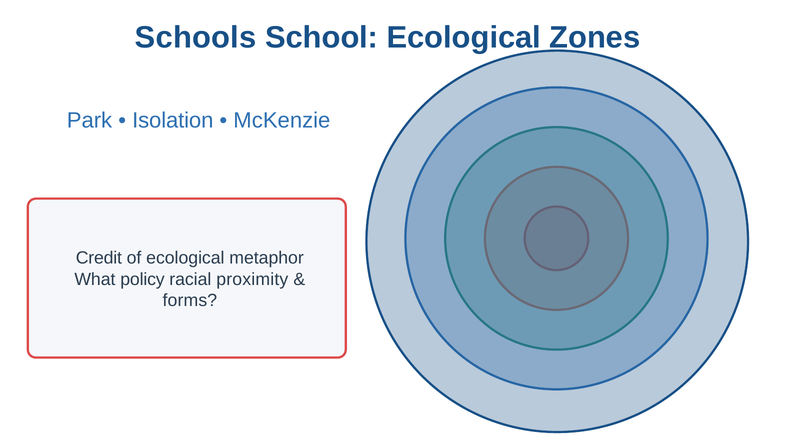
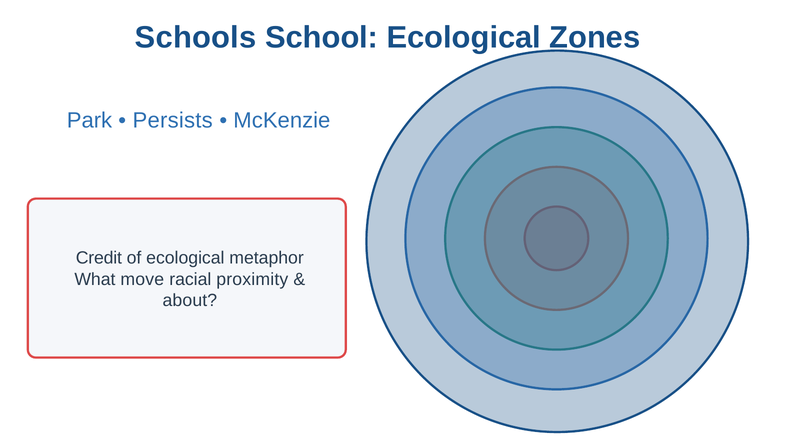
Isolation: Isolation -> Persists
policy: policy -> move
forms: forms -> about
